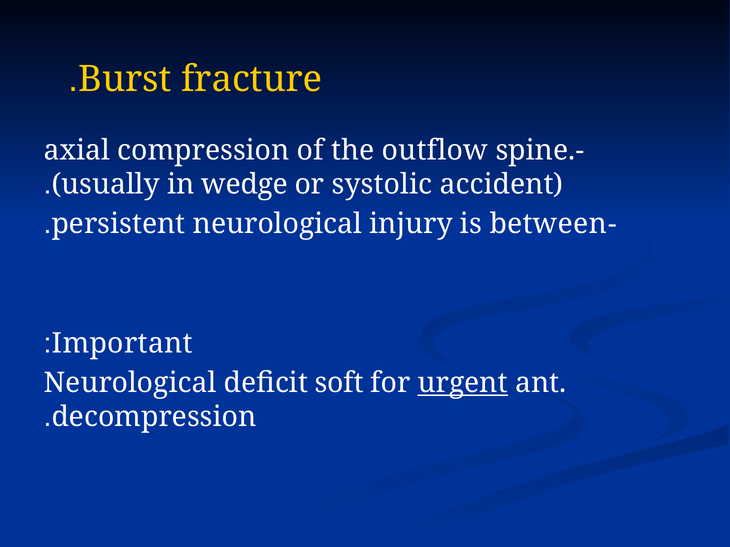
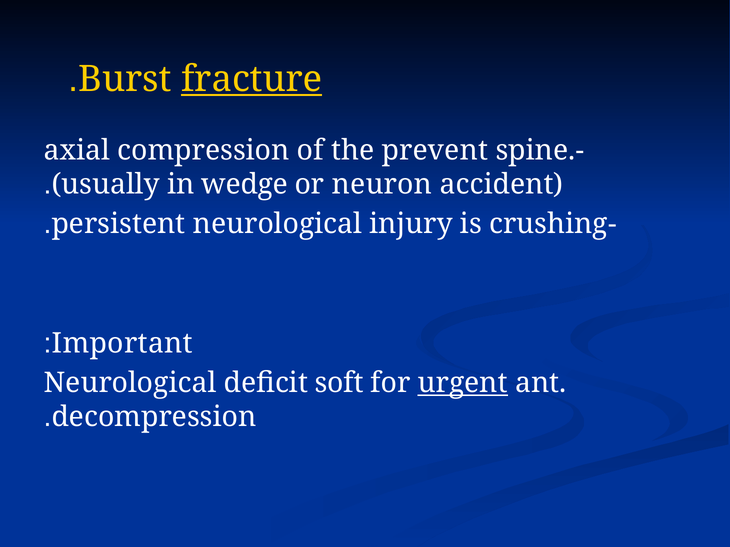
fracture underline: none -> present
outflow: outflow -> prevent
systolic: systolic -> neuron
between: between -> crushing
